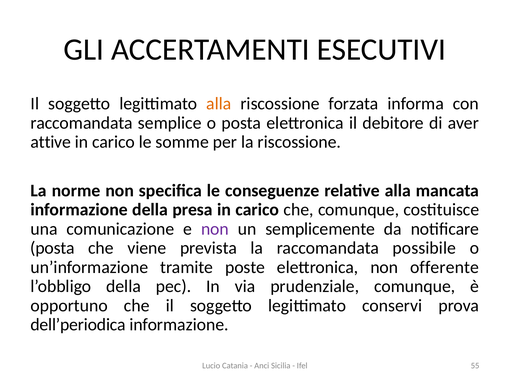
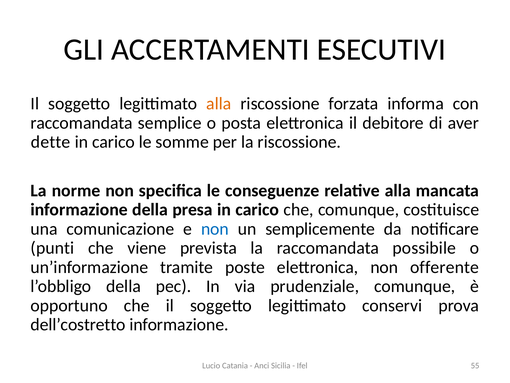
attive: attive -> dette
non at (215, 229) colour: purple -> blue
posta at (53, 248): posta -> punti
dell’periodica: dell’periodica -> dell’costretto
